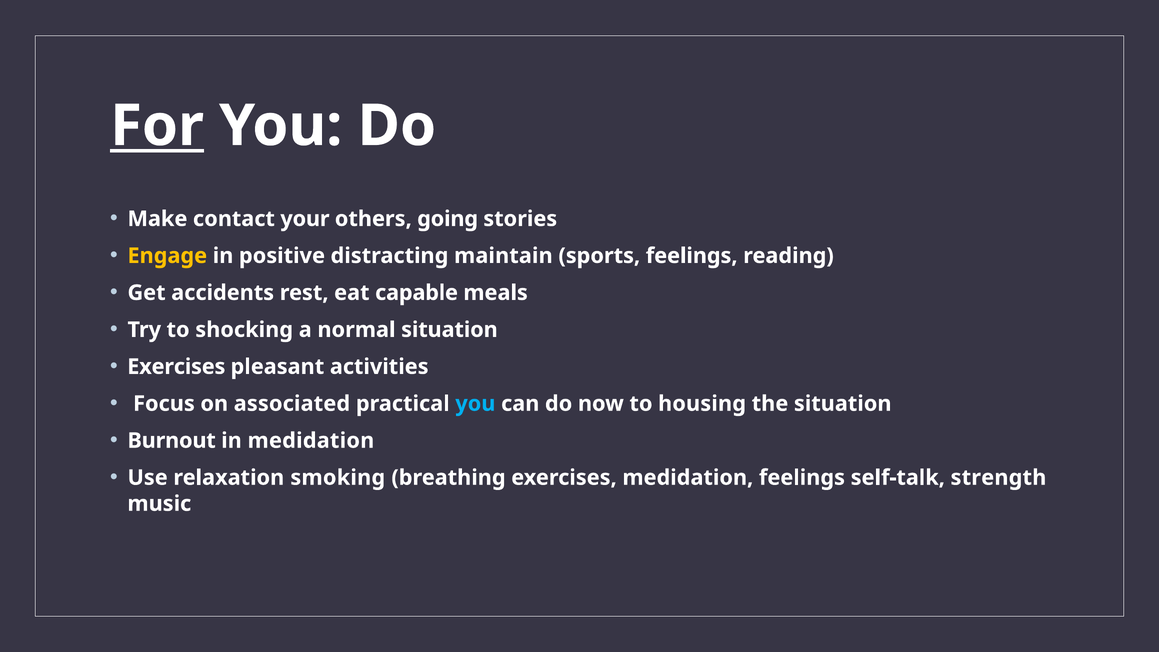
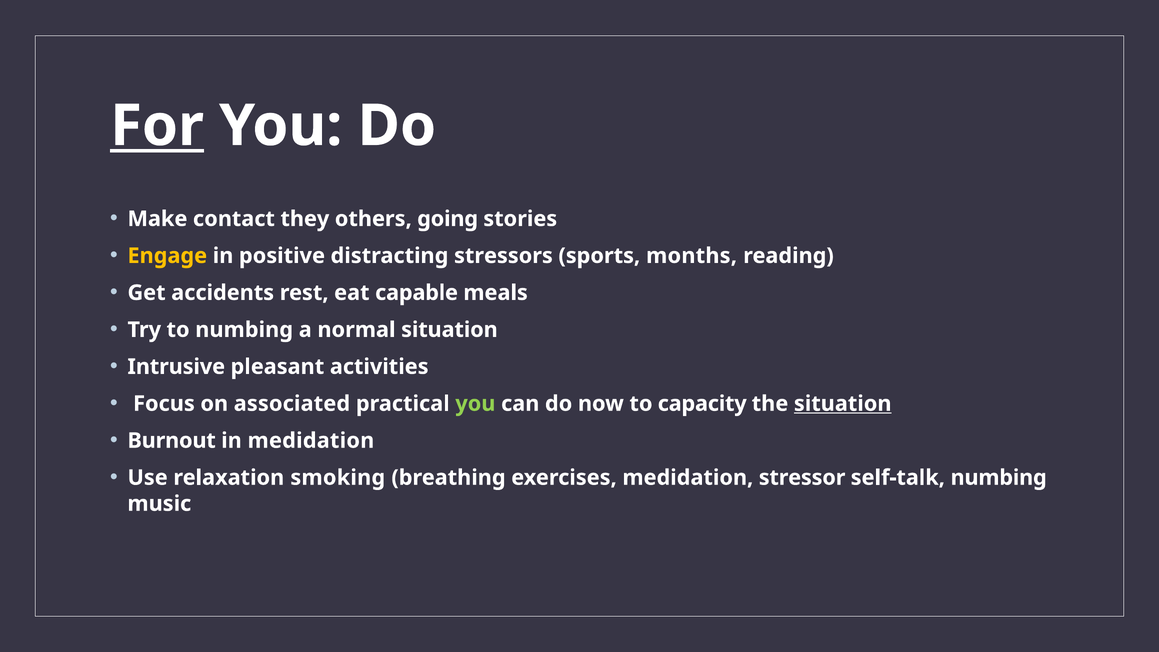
your: your -> they
maintain: maintain -> stressors
sports feelings: feelings -> months
to shocking: shocking -> numbing
Exercises at (176, 367): Exercises -> Intrusive
you at (475, 404) colour: light blue -> light green
housing: housing -> capacity
situation at (843, 404) underline: none -> present
medidation feelings: feelings -> stressor
self-talk strength: strength -> numbing
